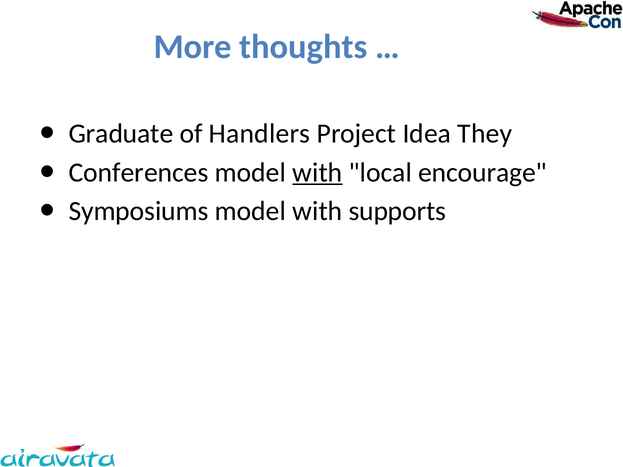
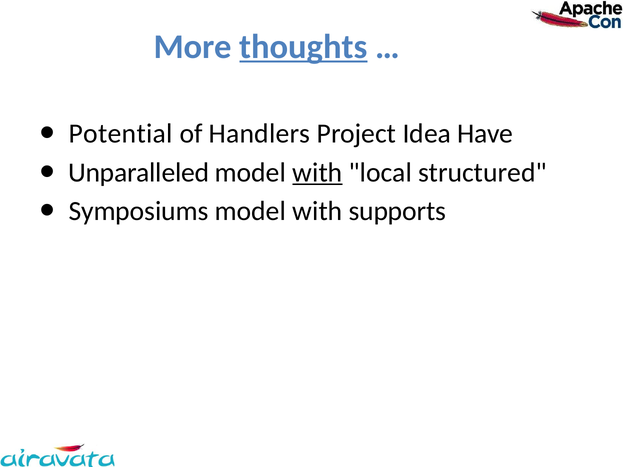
thoughts underline: none -> present
Graduate: Graduate -> Potential
They: They -> Have
Conferences: Conferences -> Unparalleled
encourage: encourage -> structured
